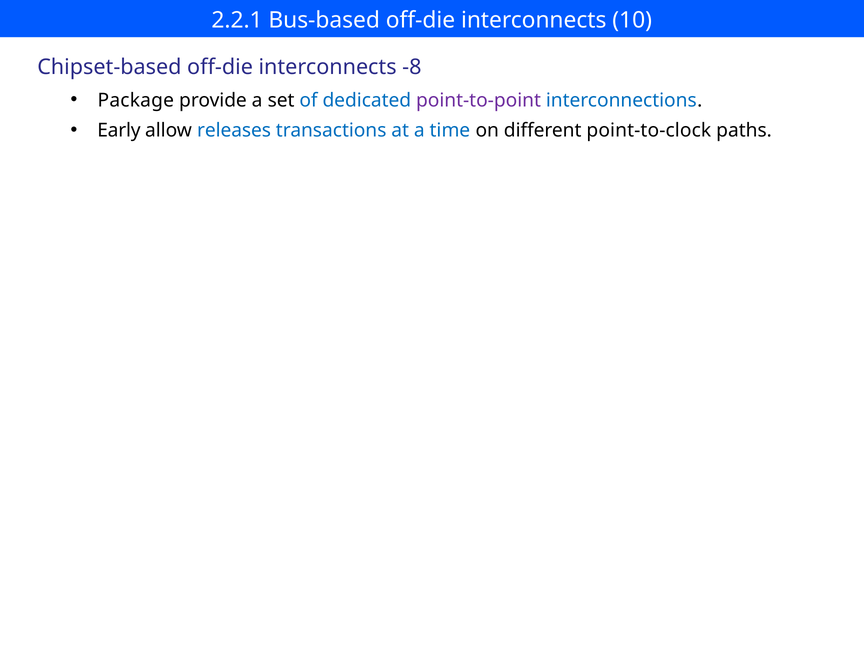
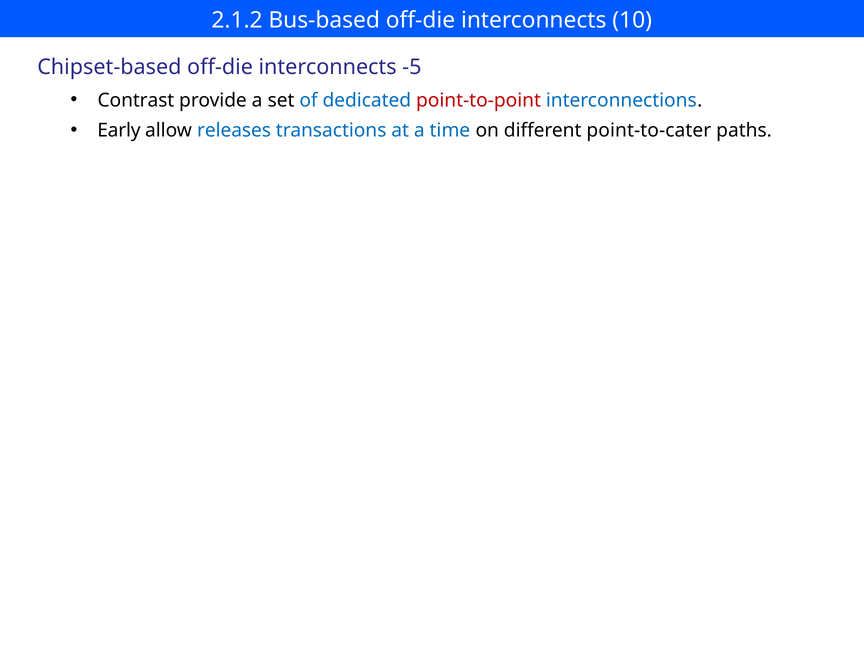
2.2.1: 2.2.1 -> 2.1.2
-8: -8 -> -5
Package: Package -> Contrast
point-to-point colour: purple -> red
point-to-clock: point-to-clock -> point-to-cater
